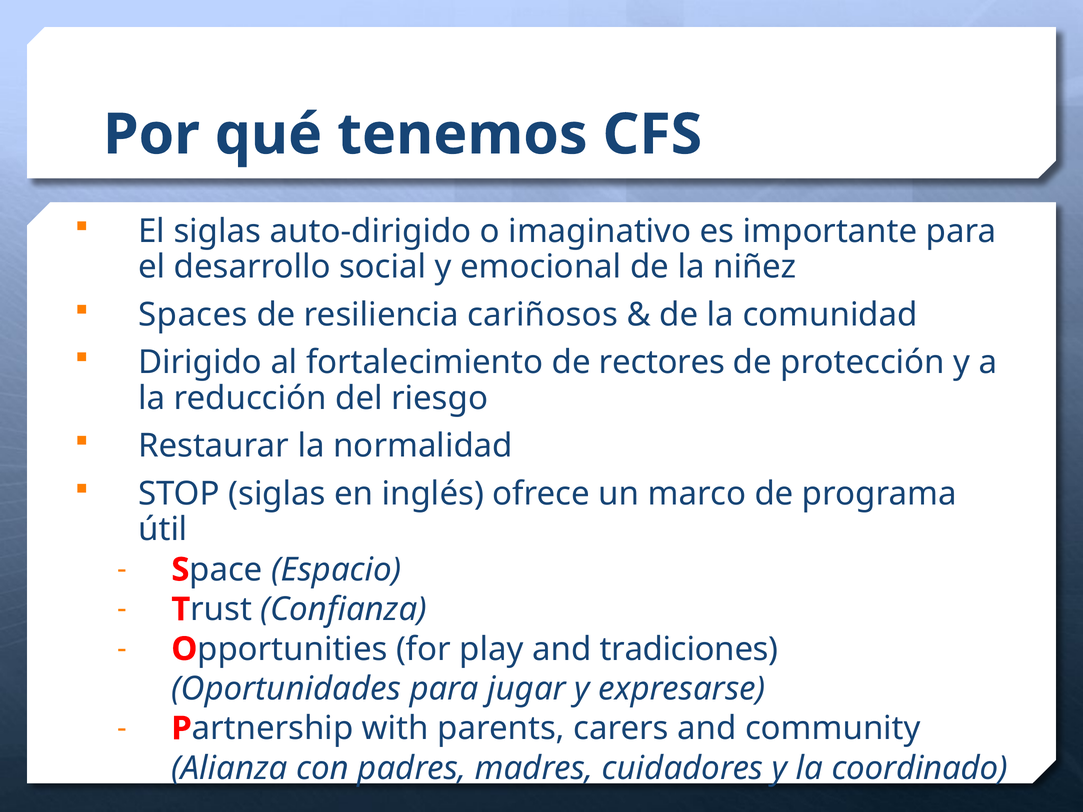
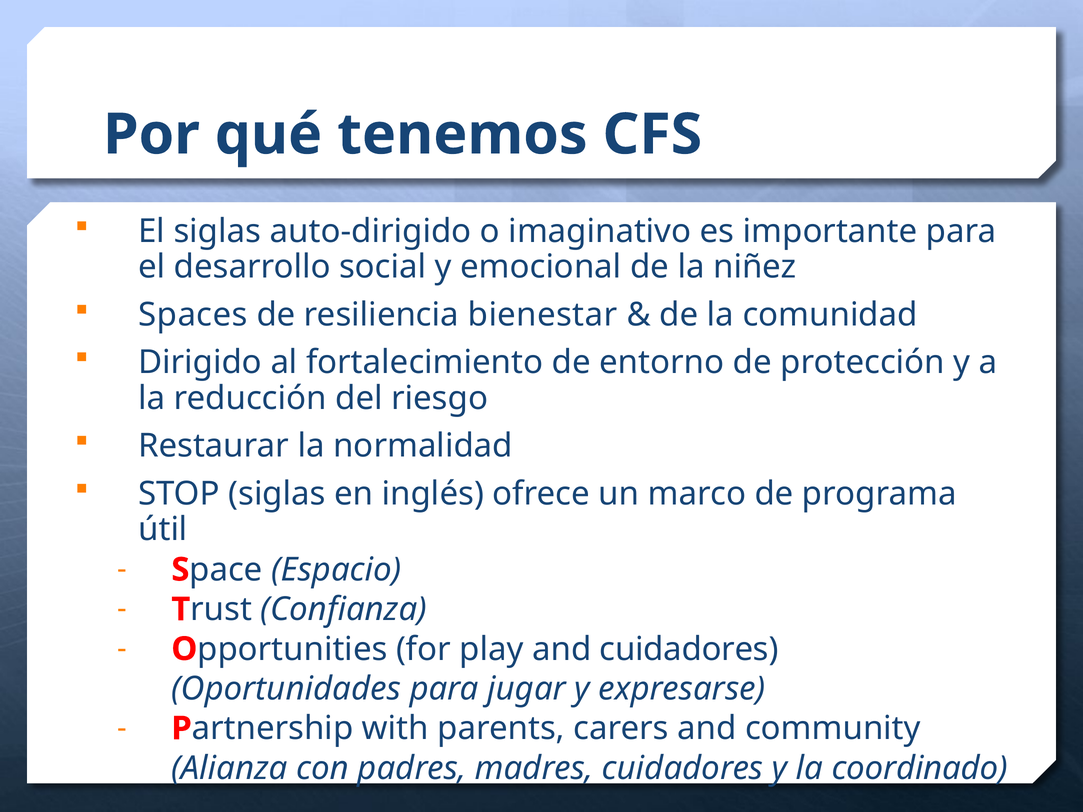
cariñosos: cariñosos -> bienestar
rectores: rectores -> entorno
and tradiciones: tradiciones -> cuidadores
